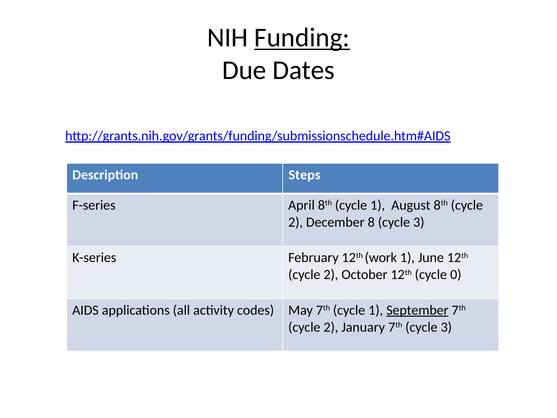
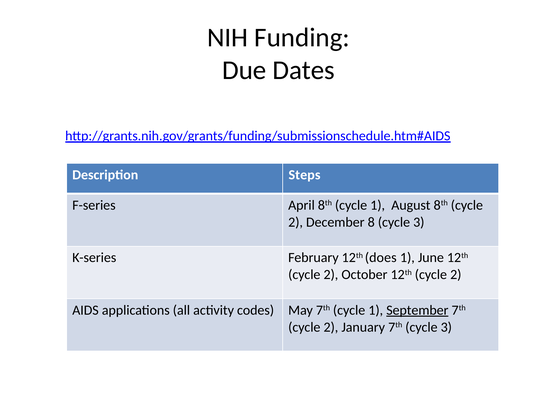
Funding underline: present -> none
work: work -> does
October 12th cycle 0: 0 -> 2
